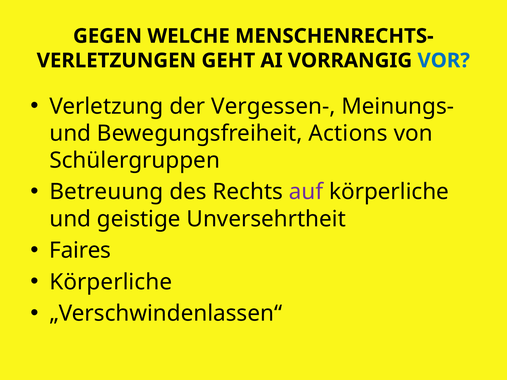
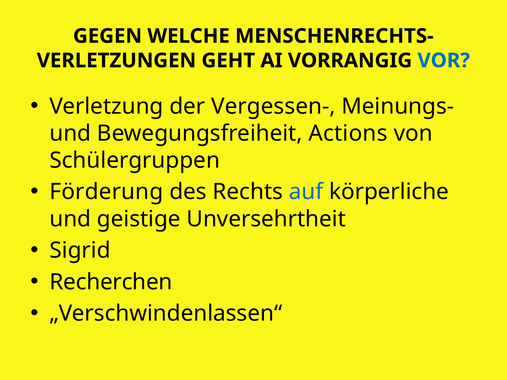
Betreuung: Betreuung -> Förderung
auf colour: purple -> blue
Faires: Faires -> Sigrid
Körperliche at (111, 282): Körperliche -> Recherchen
